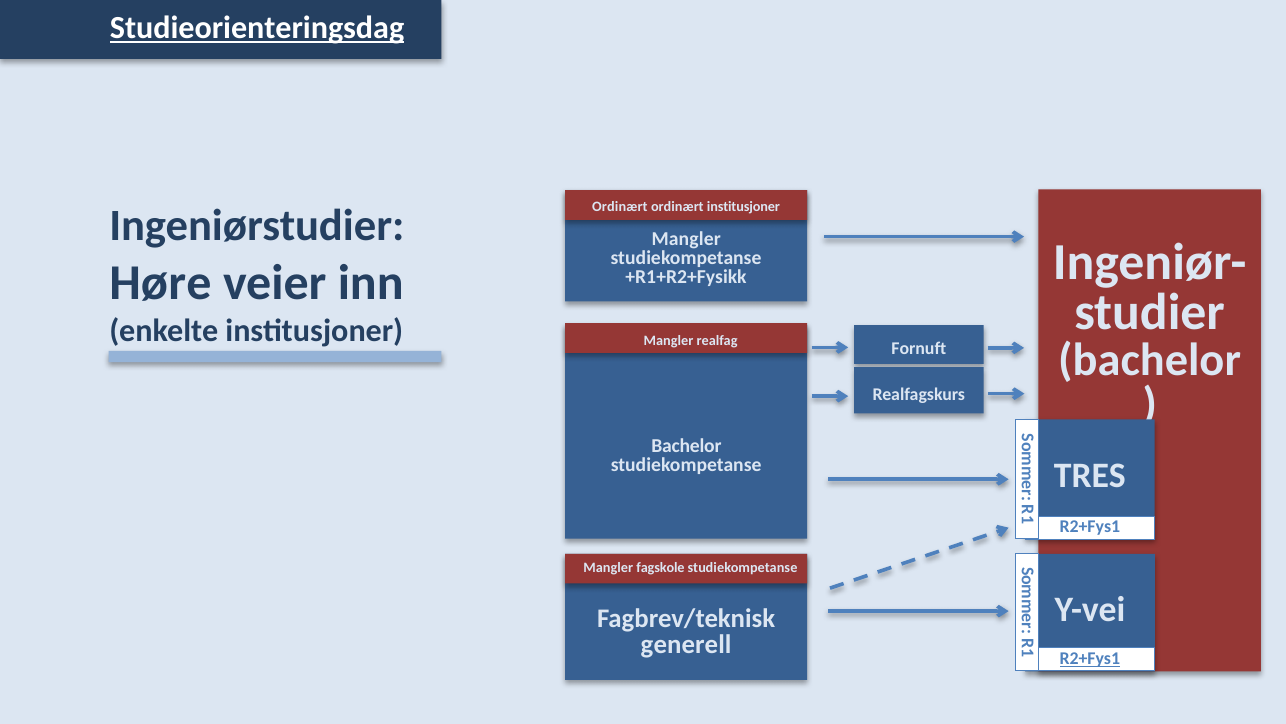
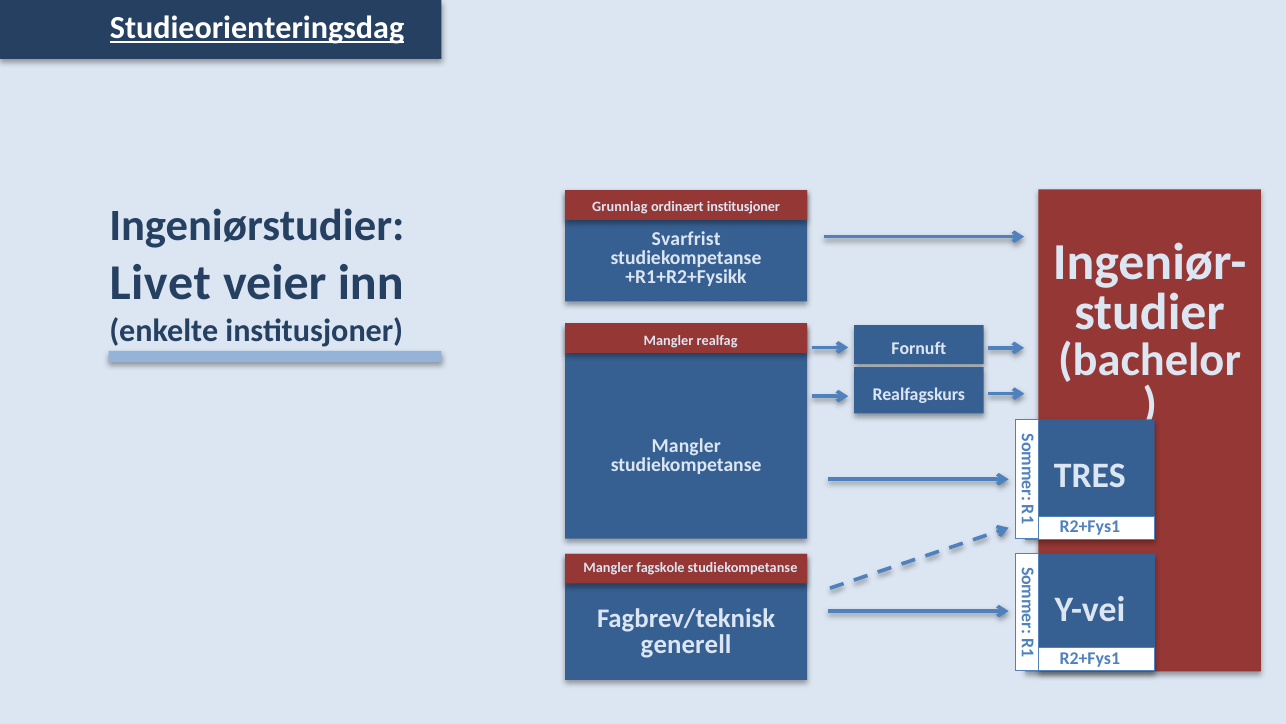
Ordinært at (620, 207): Ordinært -> Grunnlag
Mangler at (686, 239): Mangler -> Svarfrist
Høre: Høre -> Livet
Bachelor at (686, 446): Bachelor -> Mangler
R2+Fys1 at (1090, 658) underline: present -> none
